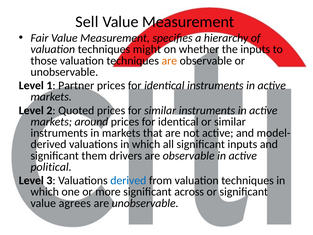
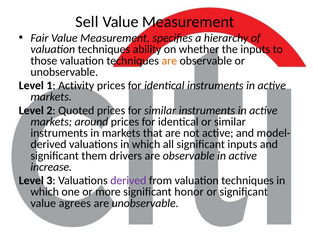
might: might -> ability
Partner: Partner -> Activity
political: political -> increase
derived at (128, 180) colour: blue -> purple
across: across -> honor
